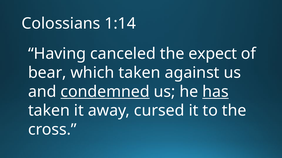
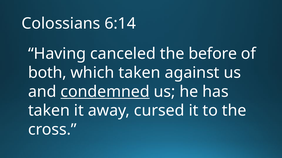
1:14: 1:14 -> 6:14
expect: expect -> before
bear: bear -> both
has underline: present -> none
